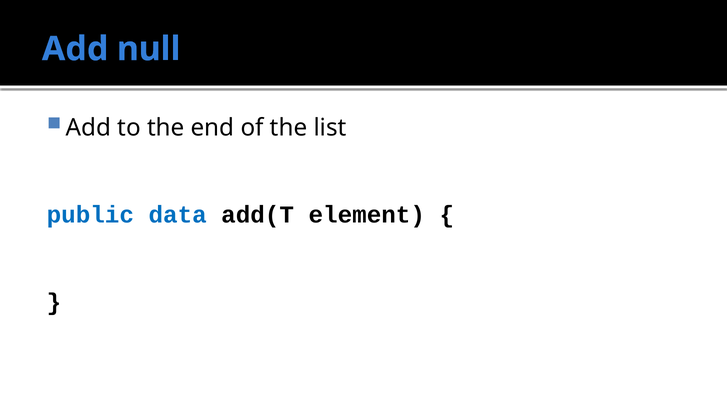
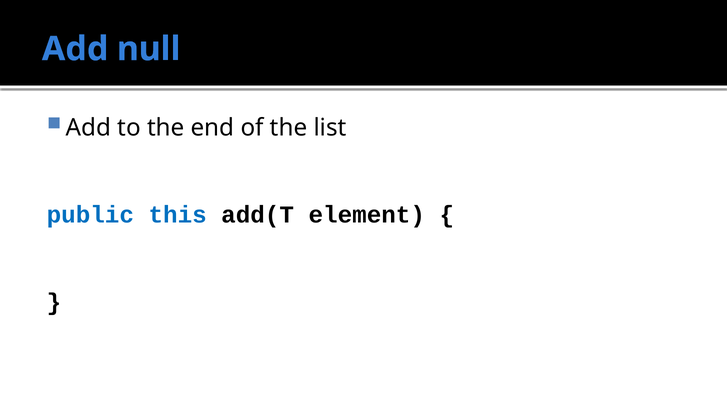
data: data -> this
